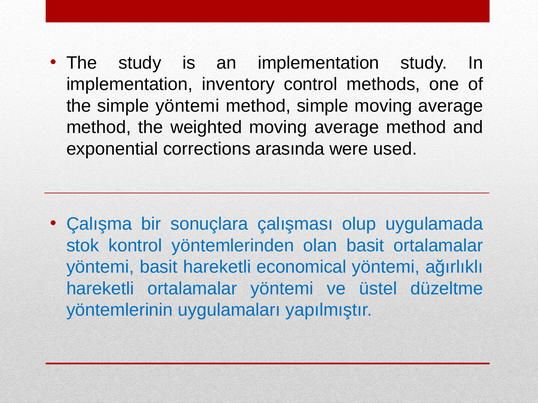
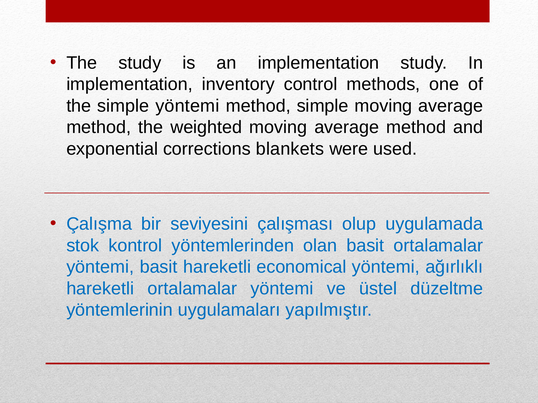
arasında: arasında -> blankets
sonuçlara: sonuçlara -> seviyesini
